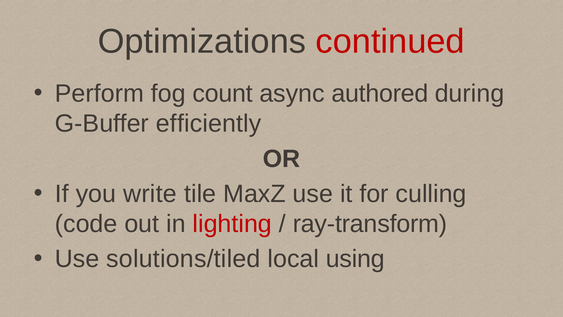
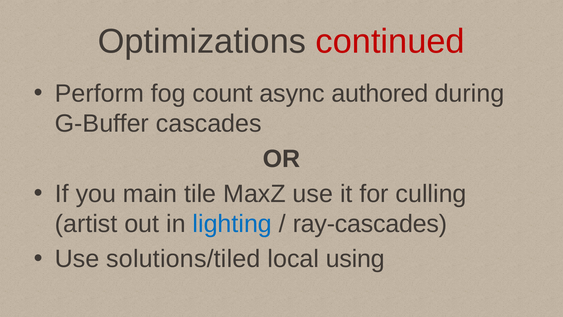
efficiently: efficiently -> cascades
write: write -> main
code: code -> artist
lighting colour: red -> blue
ray-transform: ray-transform -> ray-cascades
